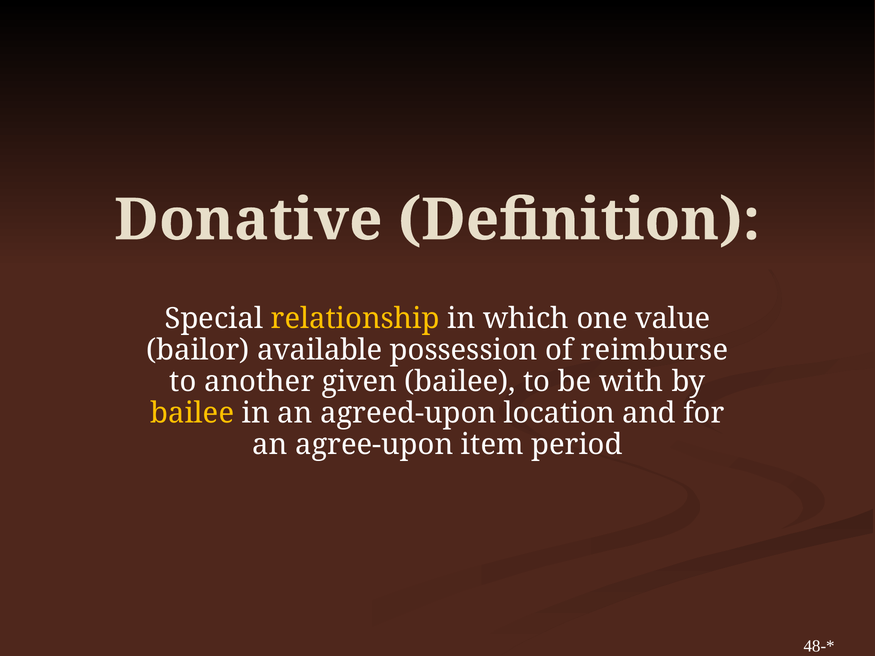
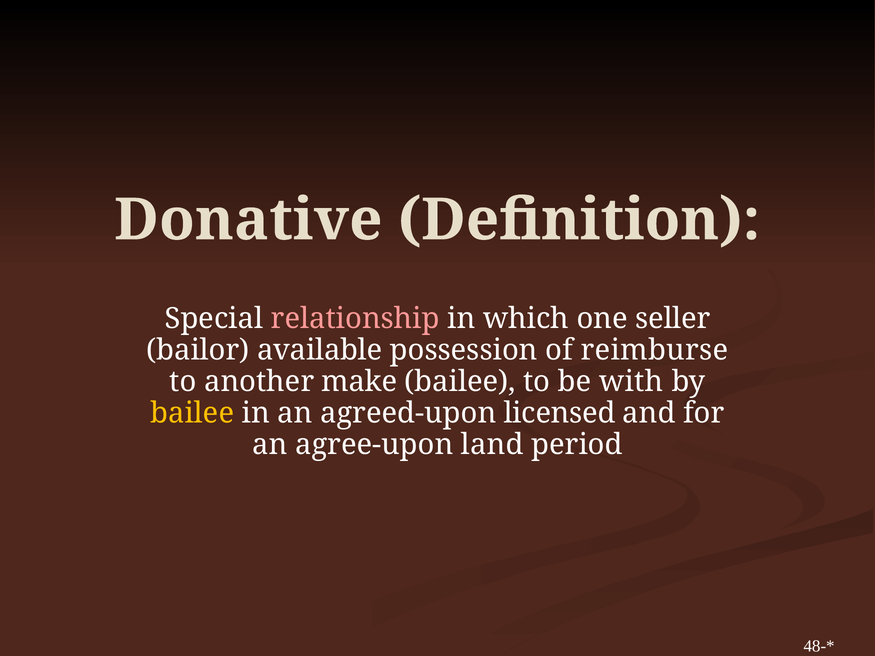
relationship colour: yellow -> pink
value: value -> seller
given: given -> make
location: location -> licensed
item: item -> land
